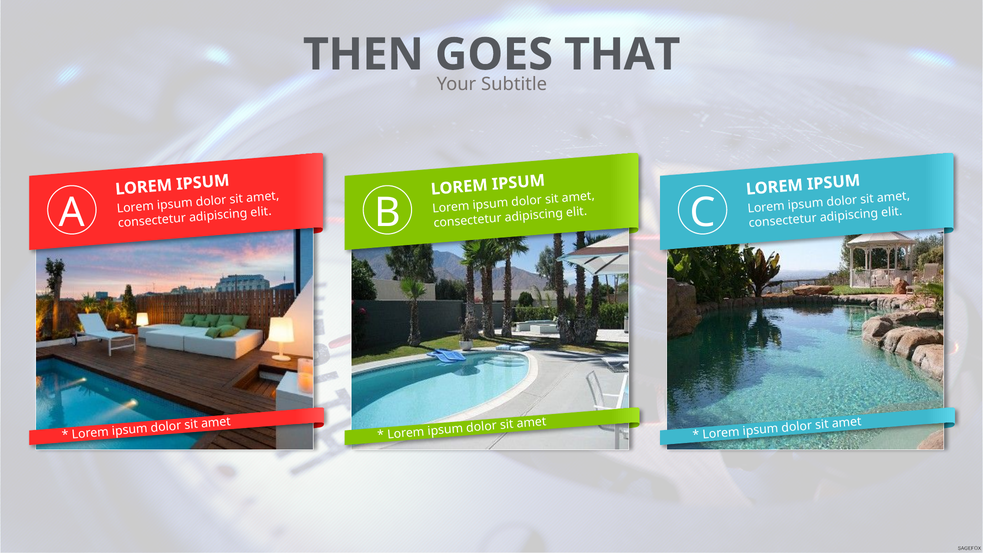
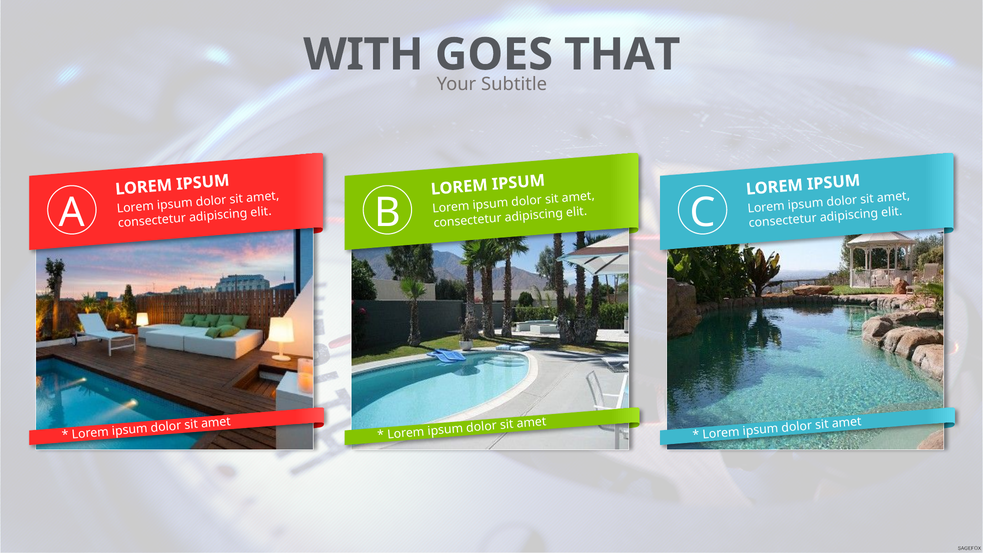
THEN: THEN -> WITH
